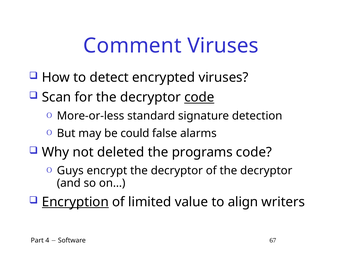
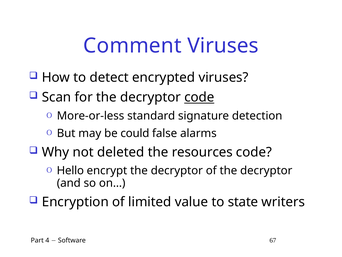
programs: programs -> resources
Guys: Guys -> Hello
Encryption underline: present -> none
align: align -> state
